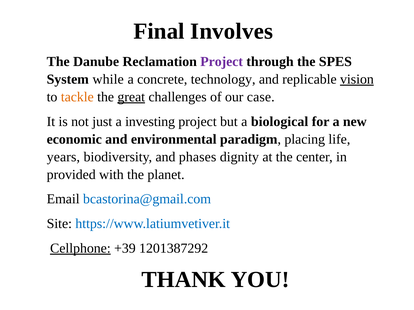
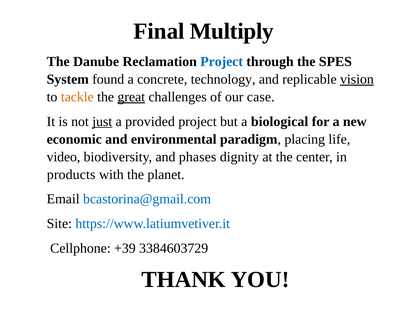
Involves: Involves -> Multiply
Project at (222, 62) colour: purple -> blue
while: while -> found
just underline: none -> present
investing: investing -> provided
years: years -> video
provided: provided -> products
Cellphone underline: present -> none
1201387292: 1201387292 -> 3384603729
